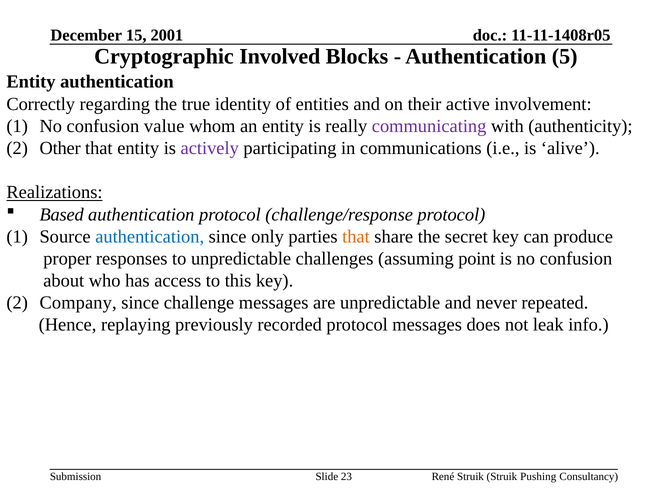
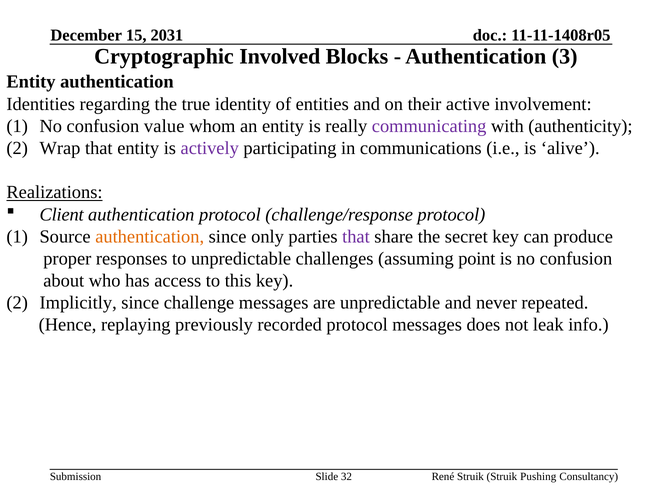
2001: 2001 -> 2031
5: 5 -> 3
Correctly: Correctly -> Identities
Other: Other -> Wrap
Based: Based -> Client
authentication at (150, 236) colour: blue -> orange
that at (356, 236) colour: orange -> purple
Company: Company -> Implicitly
23: 23 -> 32
